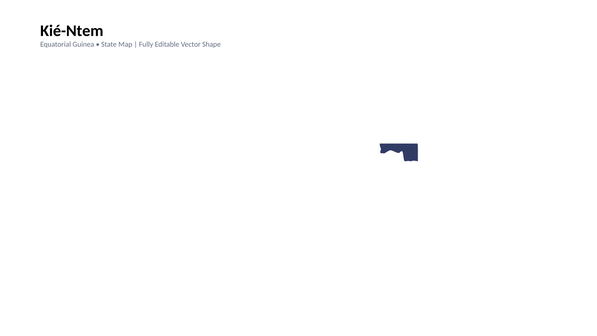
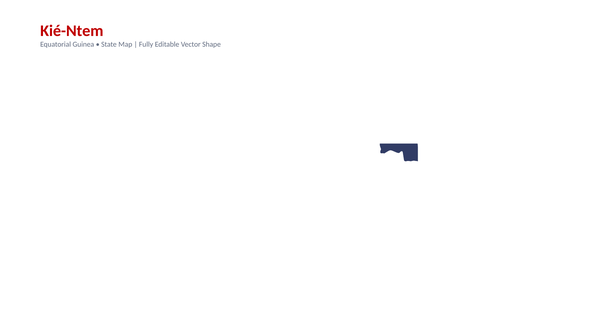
Kié-Ntem colour: black -> red
